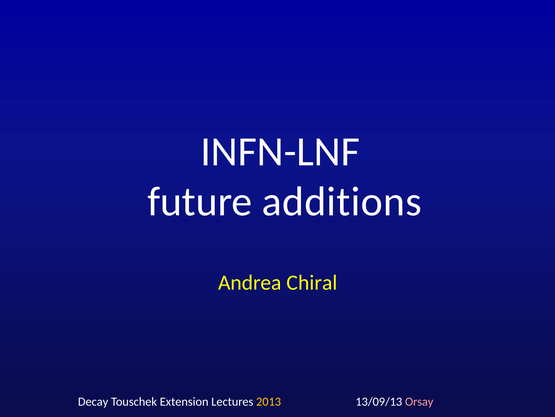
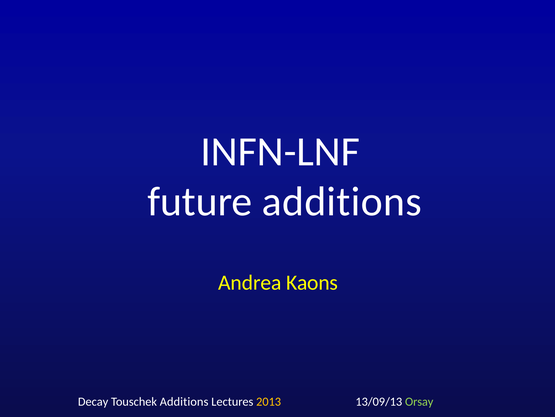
Chiral: Chiral -> Kaons
Touschek Extension: Extension -> Additions
Orsay colour: pink -> light green
